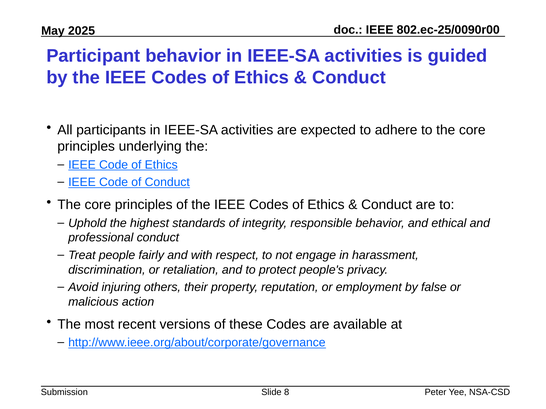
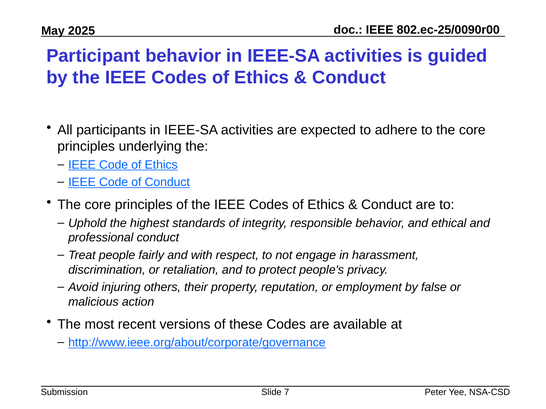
8: 8 -> 7
